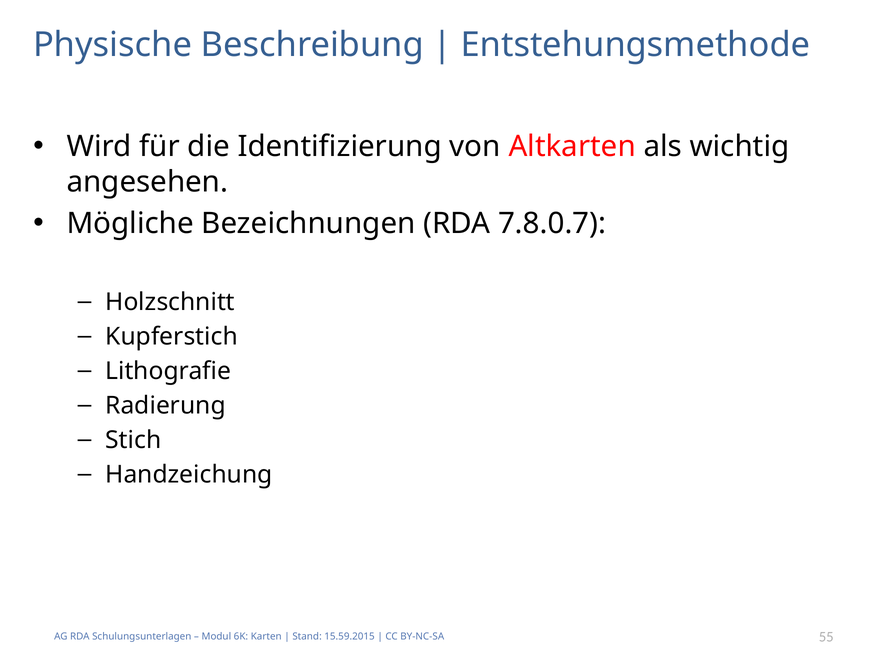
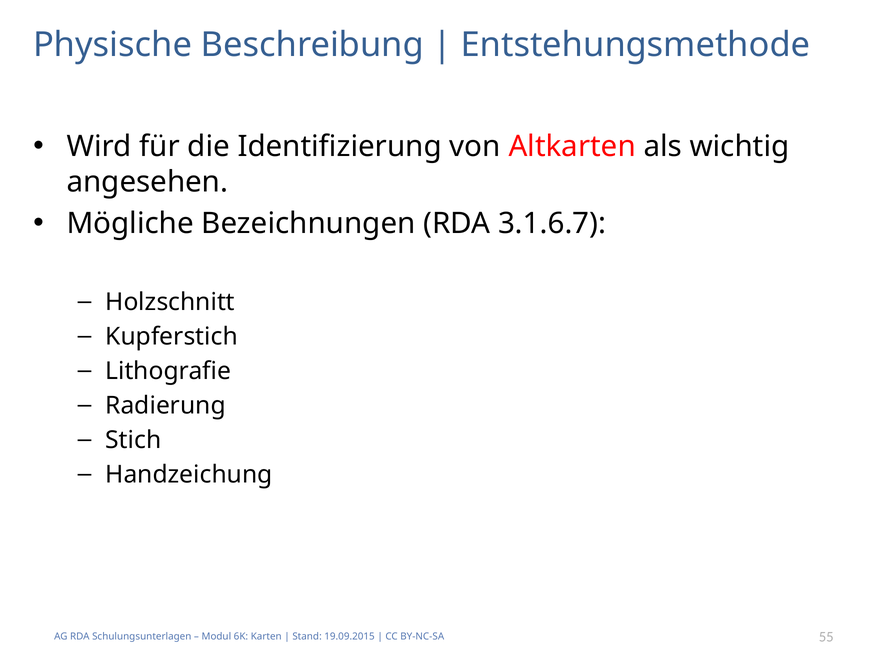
7.8.0.7: 7.8.0.7 -> 3.1.6.7
15.59.2015: 15.59.2015 -> 19.09.2015
